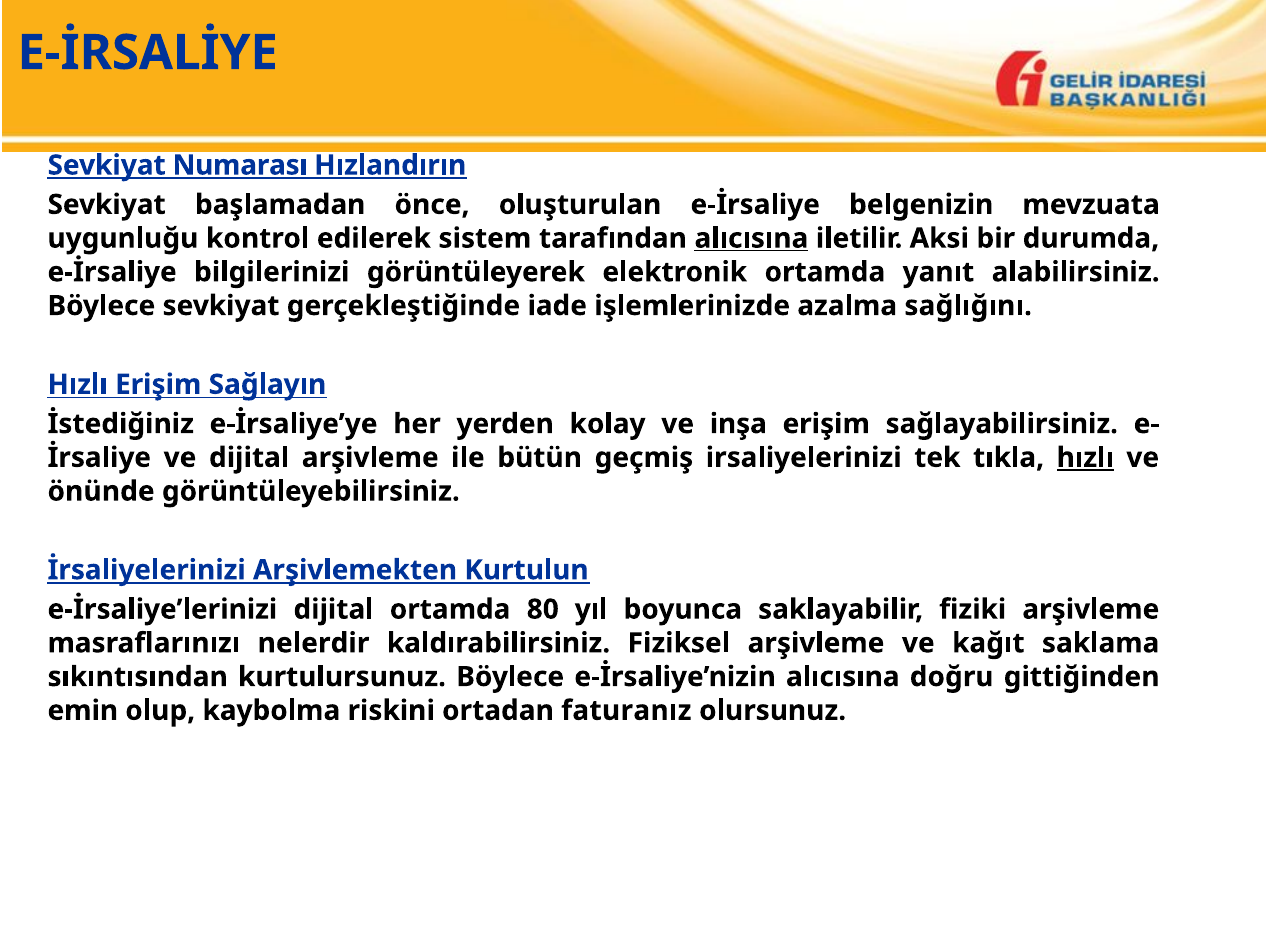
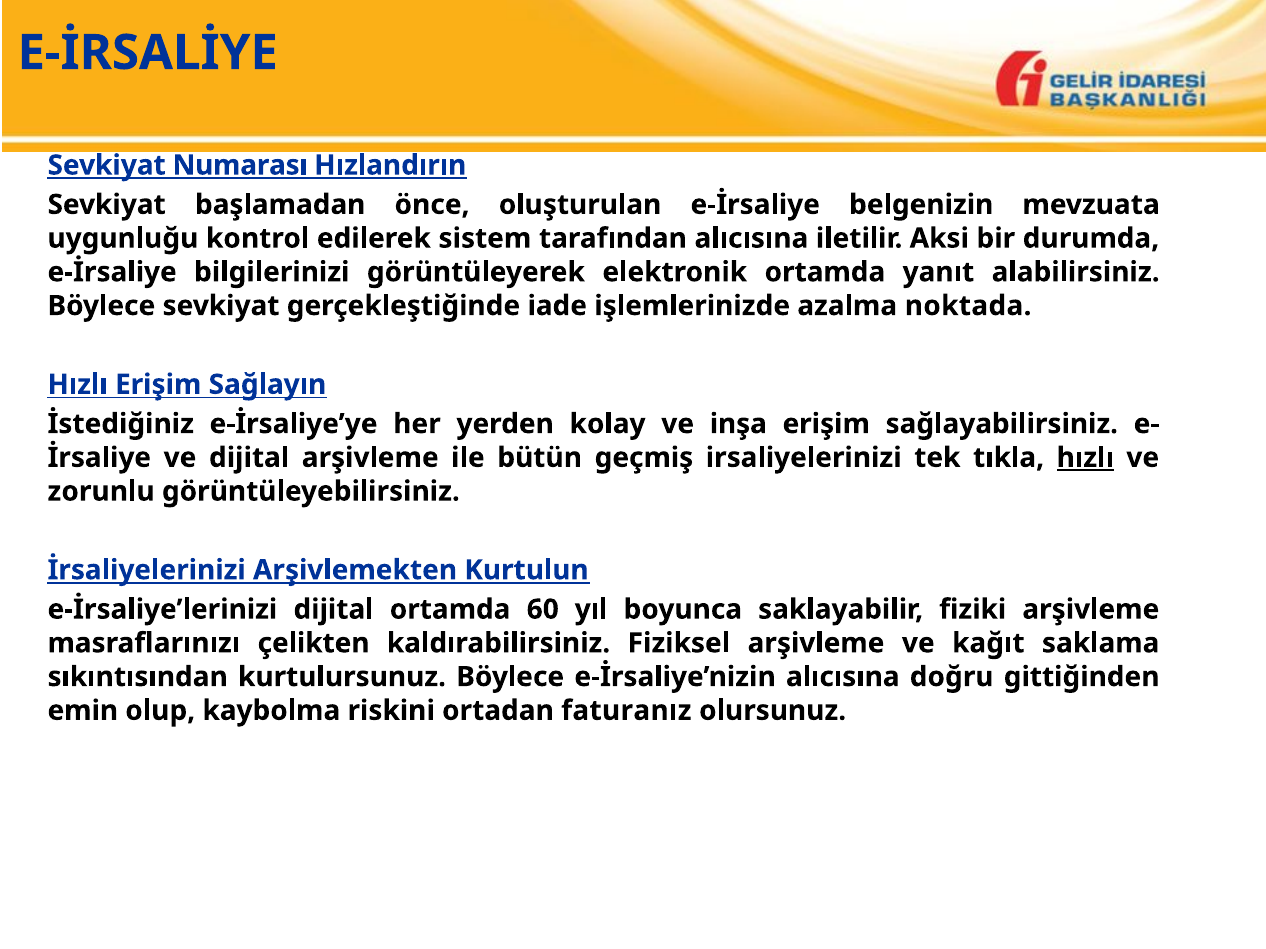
alıcısına at (751, 238) underline: present -> none
sağlığını: sağlığını -> noktada
önünde: önünde -> zorunlu
80: 80 -> 60
nelerdir: nelerdir -> çelikten
